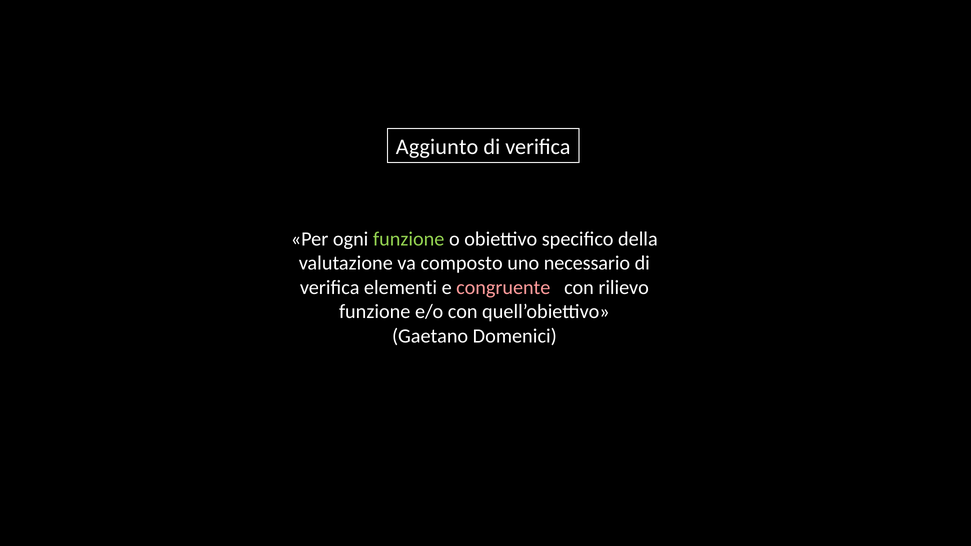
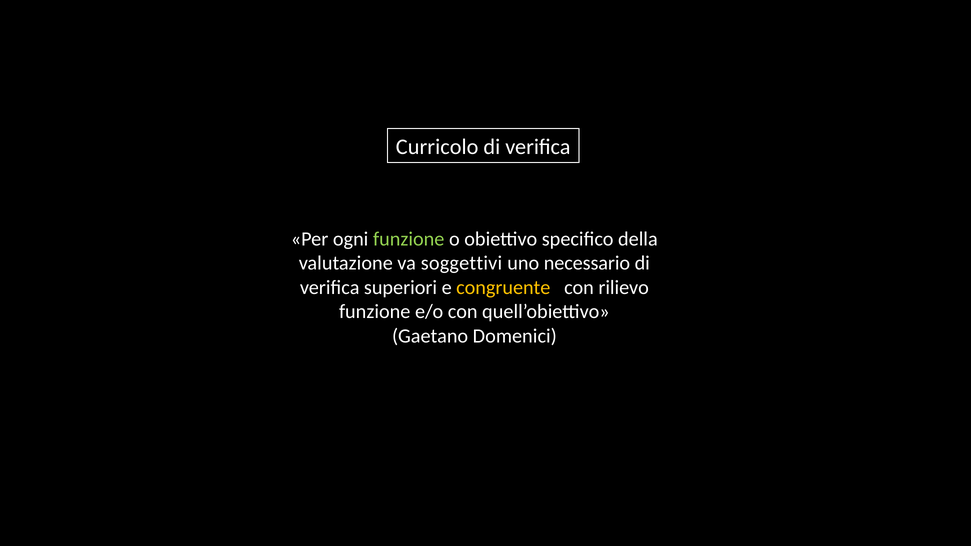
Aggiunto: Aggiunto -> Curricolo
composto: composto -> soggettivi
elementi: elementi -> superiori
congruente colour: pink -> yellow
